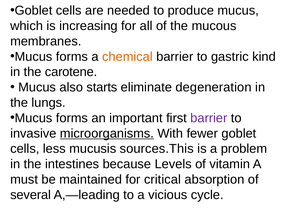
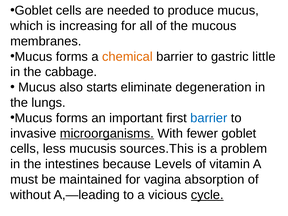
kind: kind -> little
carotene: carotene -> cabbage
barrier at (209, 118) colour: purple -> blue
critical: critical -> vagina
several: several -> without
cycle underline: none -> present
